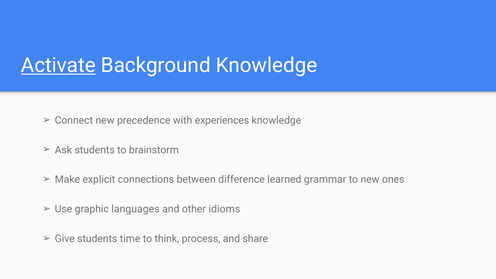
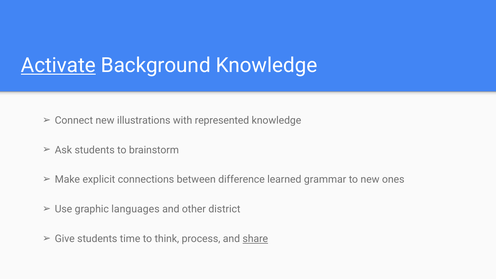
precedence: precedence -> illustrations
experiences: experiences -> represented
idioms: idioms -> district
share underline: none -> present
